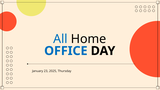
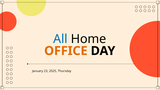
OFFICE colour: blue -> orange
